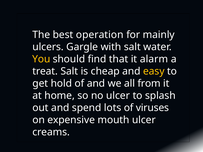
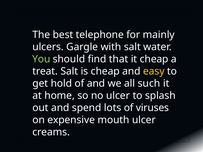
operation: operation -> telephone
You colour: yellow -> light green
it alarm: alarm -> cheap
from: from -> such
